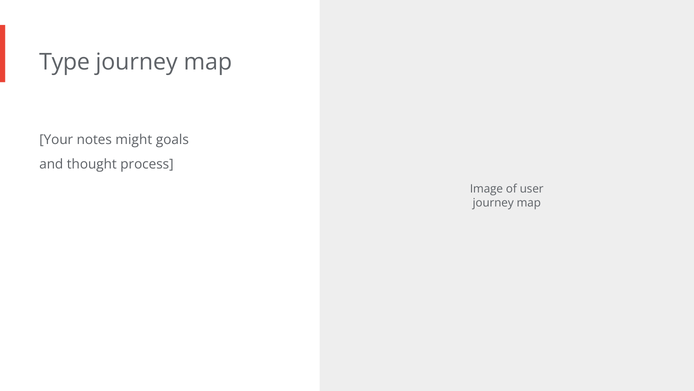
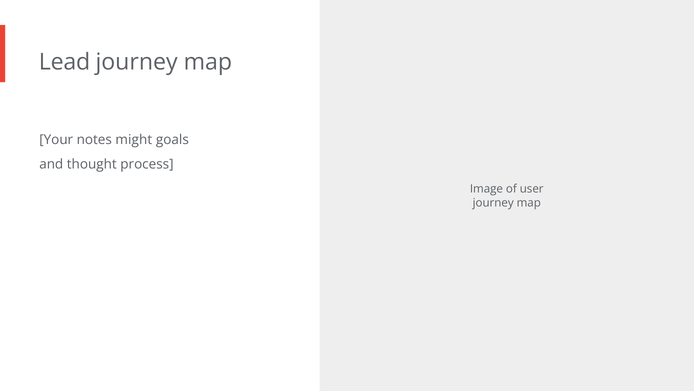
Type: Type -> Lead
